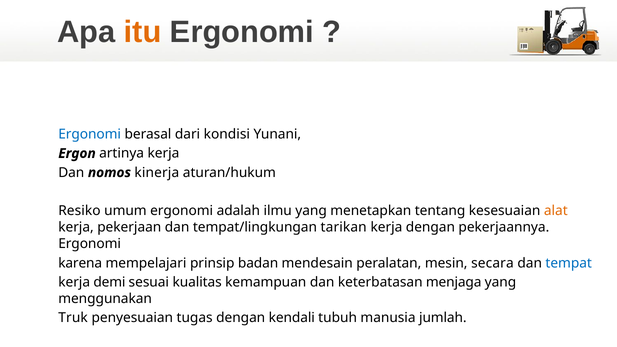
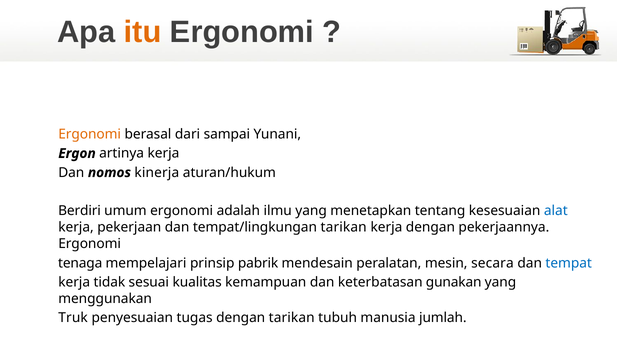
Ergonomi at (90, 134) colour: blue -> orange
kondisi: kondisi -> sampai
Resiko: Resiko -> Berdiri
alat colour: orange -> blue
karena: karena -> tenaga
badan: badan -> pabrik
demi: demi -> tidak
menjaga: menjaga -> gunakan
dengan kendali: kendali -> tarikan
